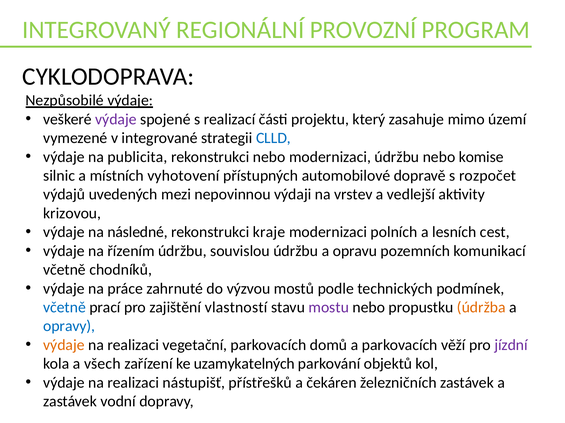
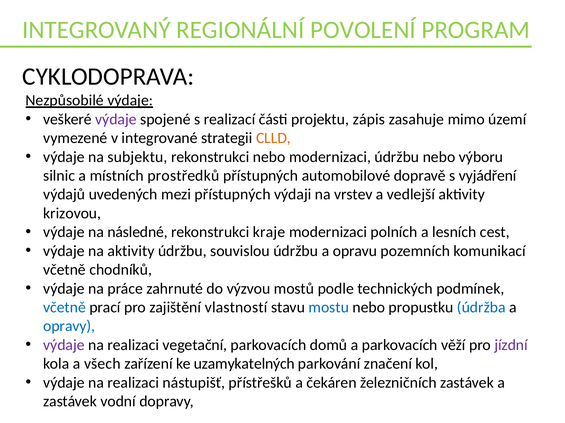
PROVOZNÍ: PROVOZNÍ -> POVOLENÍ
který: který -> zápis
CLLD colour: blue -> orange
publicita: publicita -> subjektu
komise: komise -> výboru
vyhotovení: vyhotovení -> prostředků
rozpočet: rozpočet -> vyjádření
mezi nepovinnou: nepovinnou -> přístupných
na řízením: řízením -> aktivity
mostu colour: purple -> blue
údržba colour: orange -> blue
výdaje at (64, 346) colour: orange -> purple
objektů: objektů -> značení
